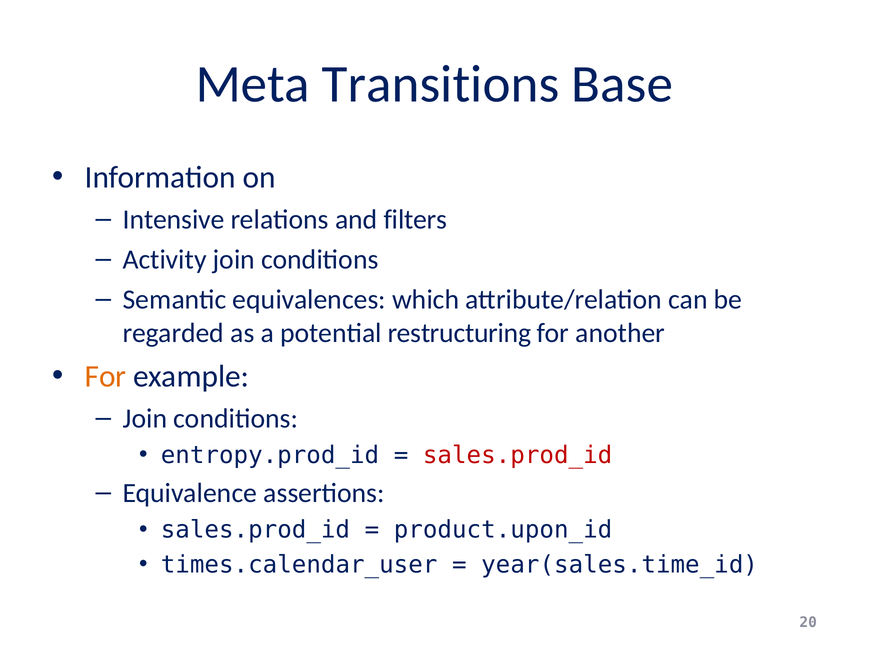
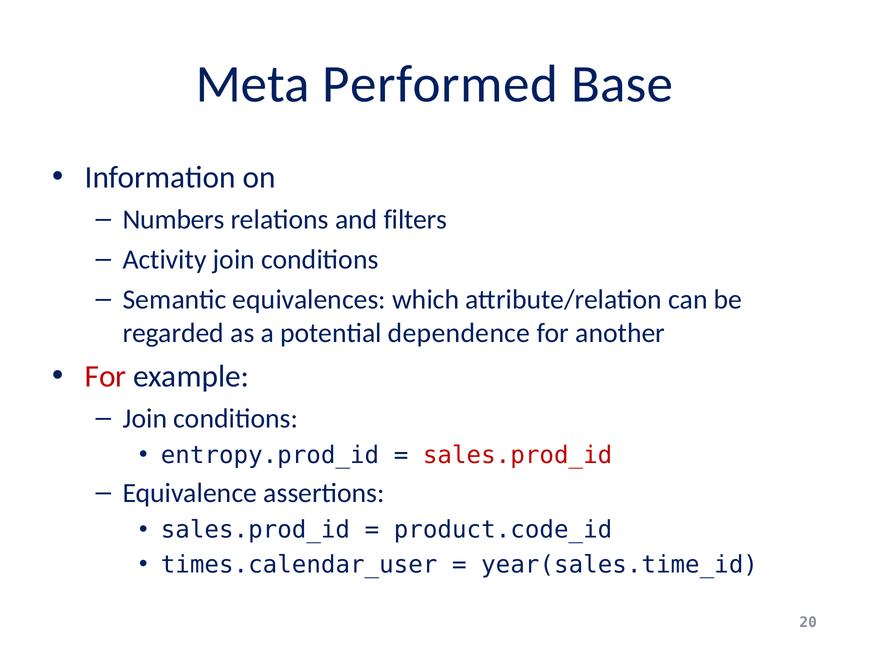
Transitions: Transitions -> Performed
Intensive: Intensive -> Numbers
restructuring: restructuring -> dependence
For at (106, 376) colour: orange -> red
product.upon_id: product.upon_id -> product.code_id
